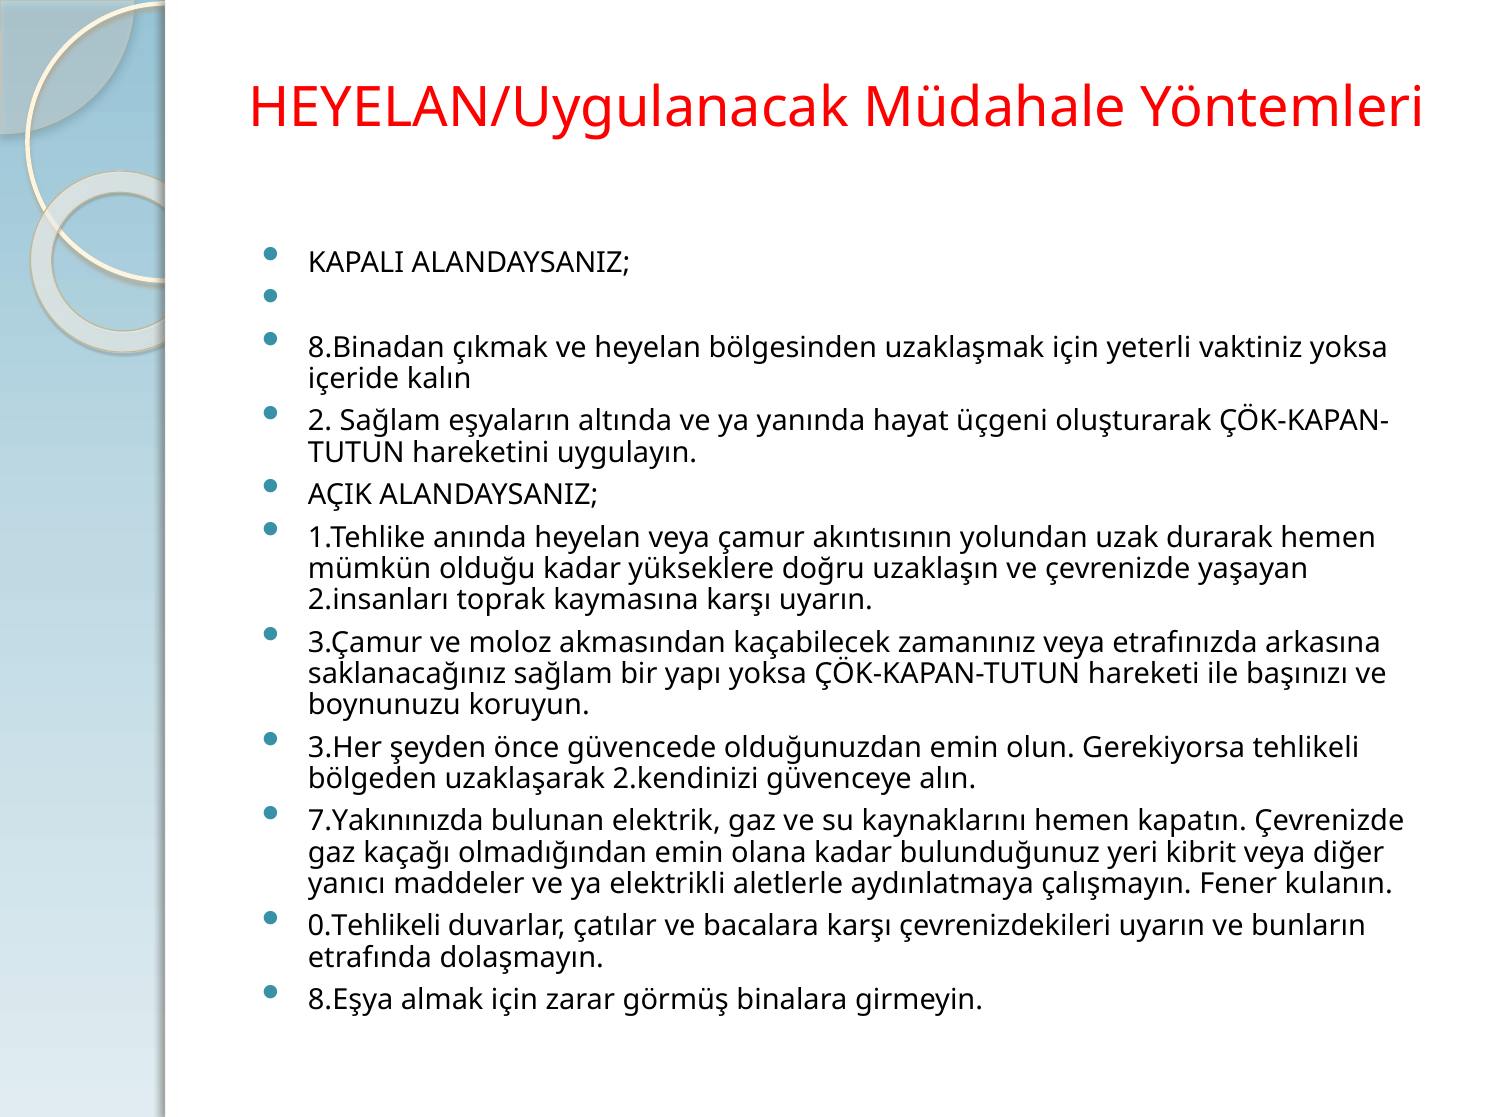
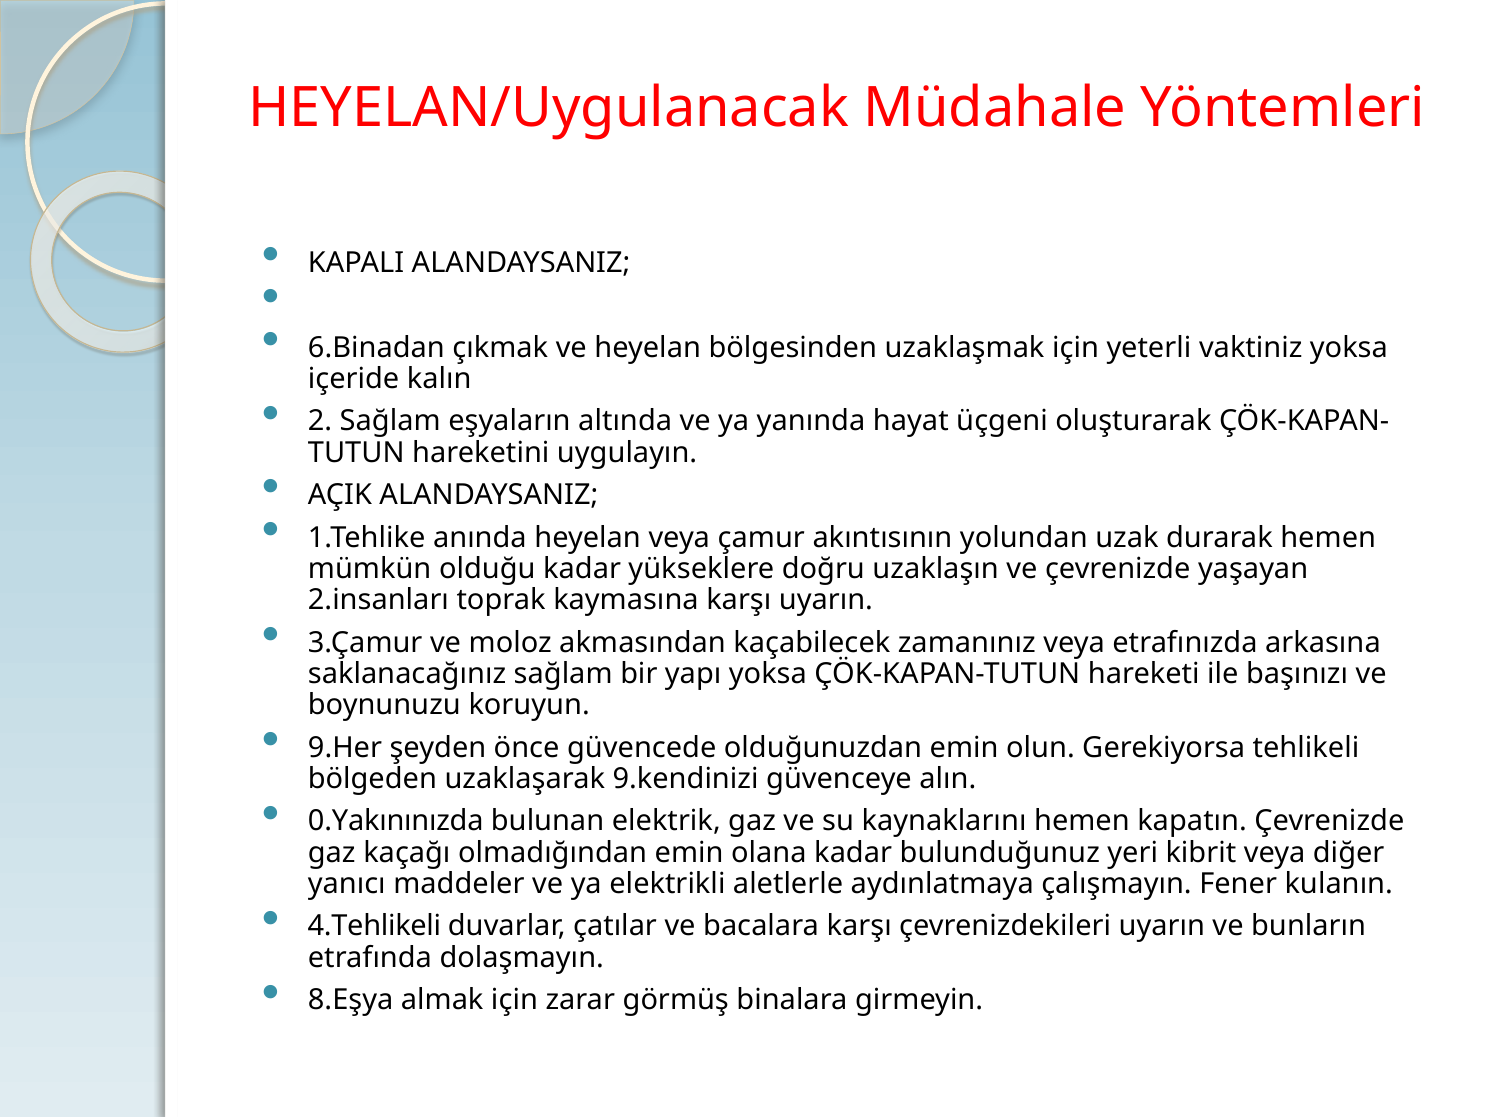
8.Binadan: 8.Binadan -> 6.Binadan
3.Her: 3.Her -> 9.Her
2.kendinizi: 2.kendinizi -> 9.kendinizi
7.Yakınınızda: 7.Yakınınızda -> 0.Yakınınızda
0.Tehlikeli: 0.Tehlikeli -> 4.Tehlikeli
